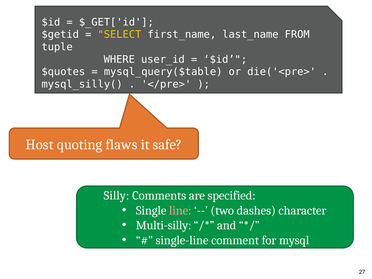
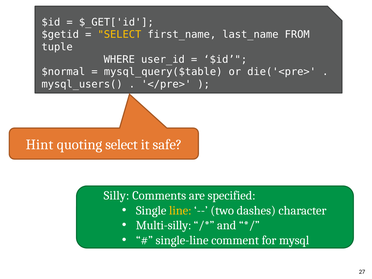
$quotes: $quotes -> $normal
mysql_silly(: mysql_silly( -> mysql_users(
Host: Host -> Hint
quoting flaws: flaws -> select
line colour: pink -> yellow
